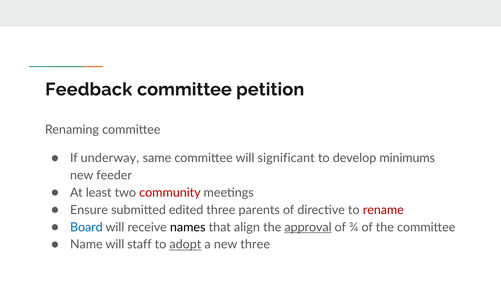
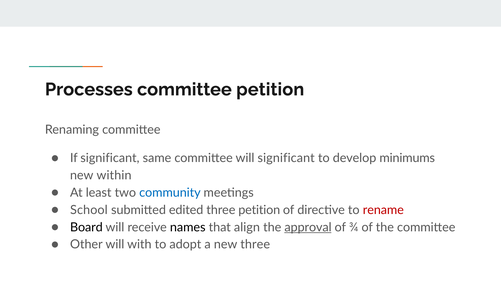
Feedback: Feedback -> Processes
If underway: underway -> significant
feeder: feeder -> within
community colour: red -> blue
Ensure: Ensure -> School
three parents: parents -> petition
Board colour: blue -> black
Name: Name -> Other
staff: staff -> with
adopt underline: present -> none
